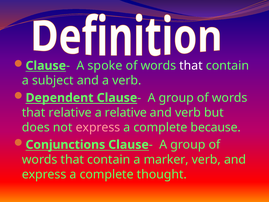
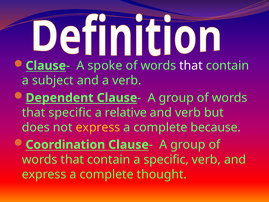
that relative: relative -> specific
express at (98, 127) colour: pink -> yellow
Conjunctions: Conjunctions -> Coordination
a marker: marker -> specific
